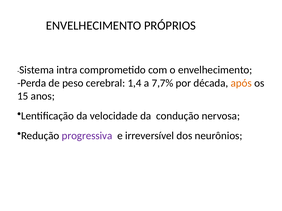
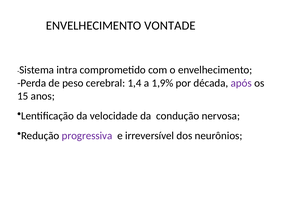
PRÓPRIOS: PRÓPRIOS -> VONTADE
7,7%: 7,7% -> 1,9%
após colour: orange -> purple
